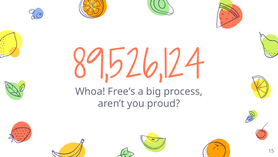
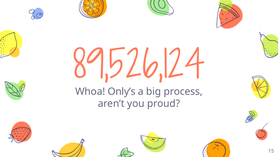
Free’s: Free’s -> Only’s
